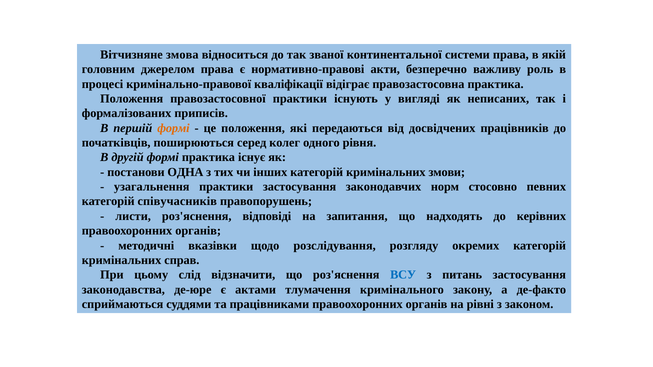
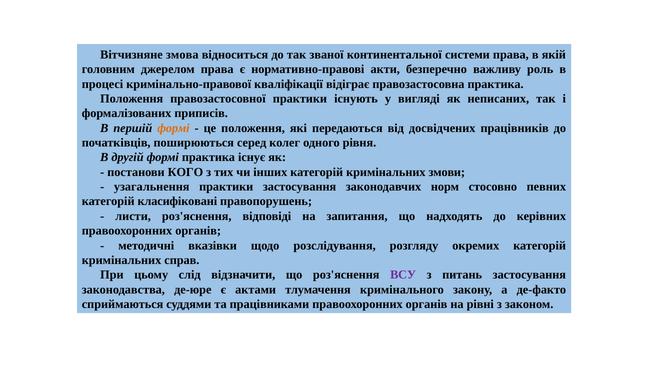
ОДНА: ОДНА -> КОГО
співучасників: співучасників -> класифіковані
ВСУ colour: blue -> purple
